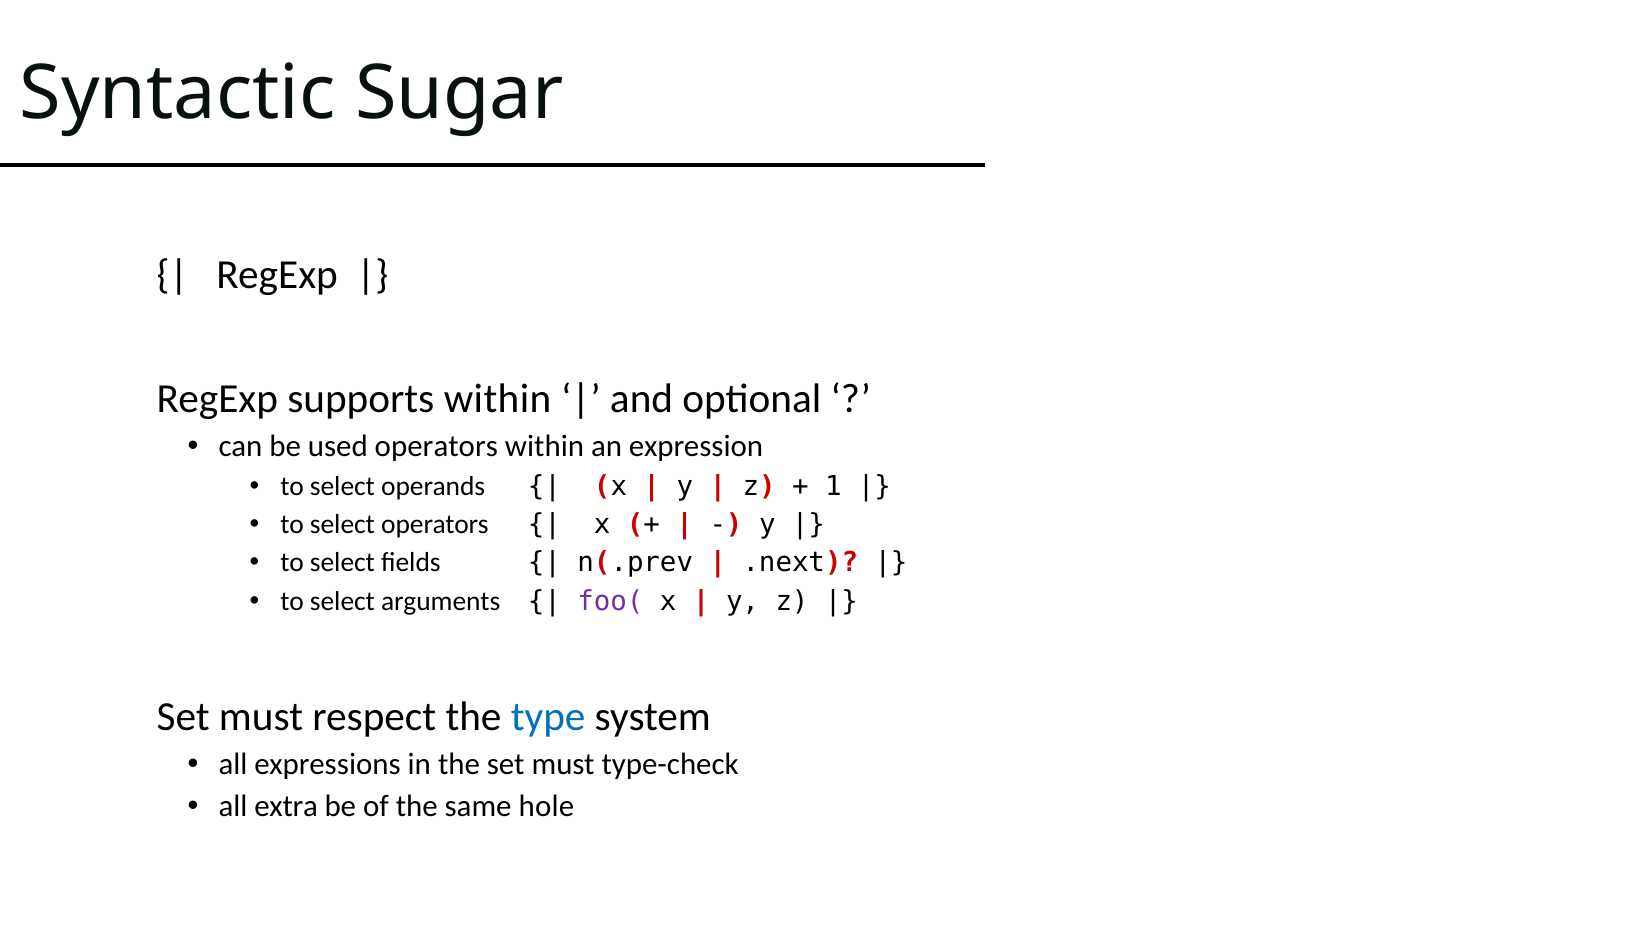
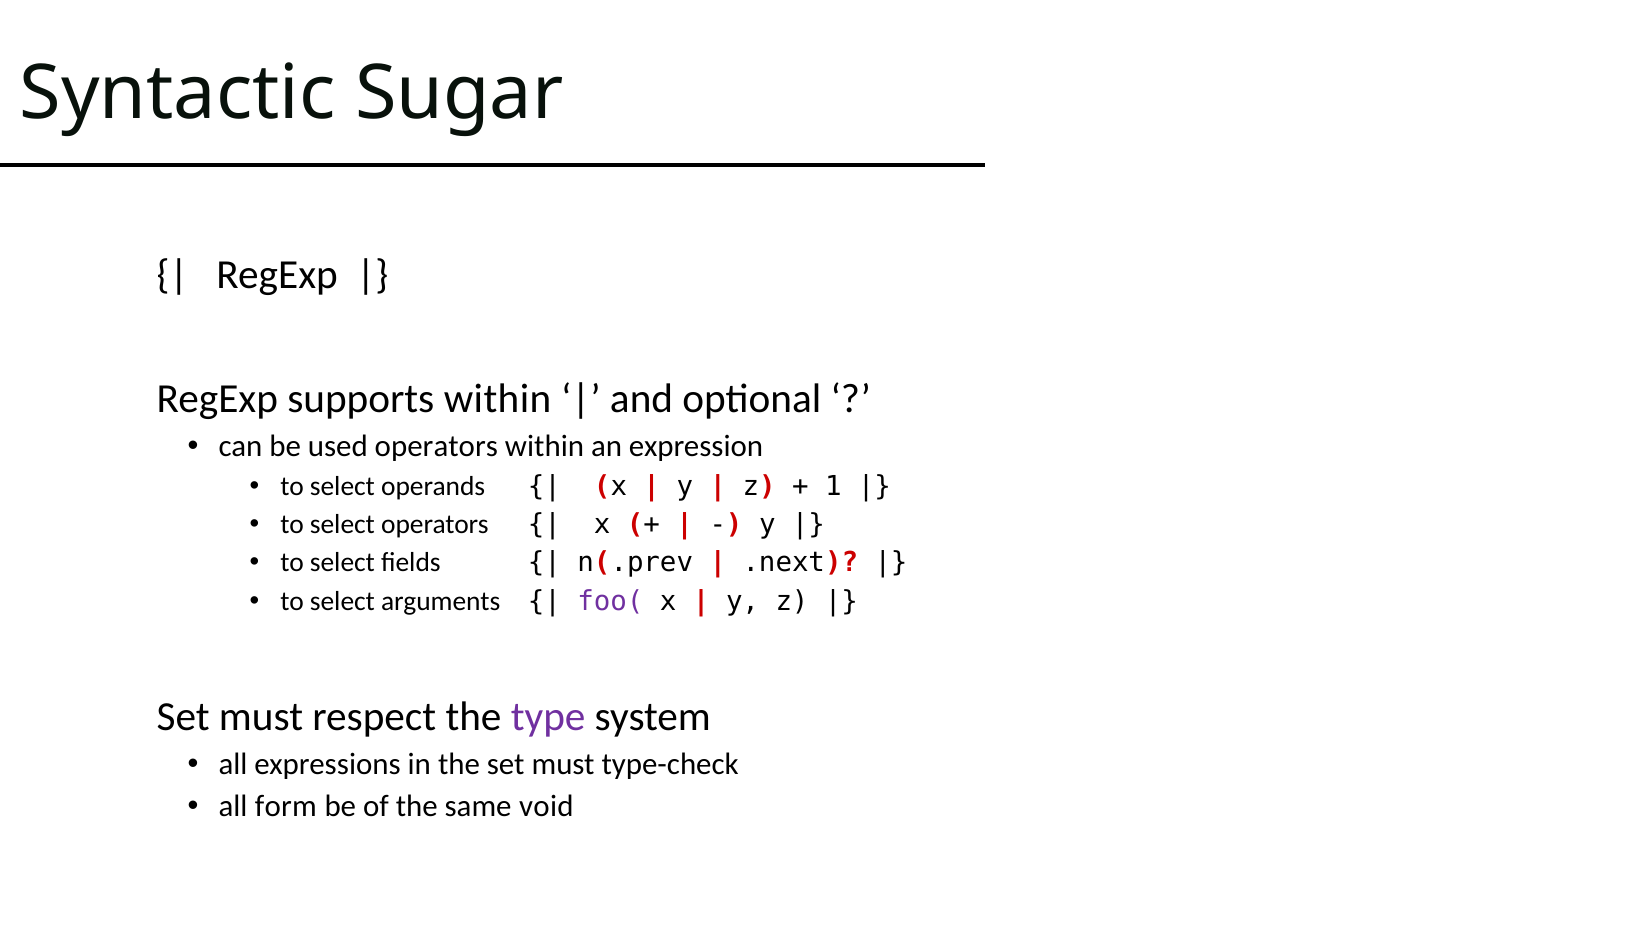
type colour: blue -> purple
extra: extra -> form
hole: hole -> void
